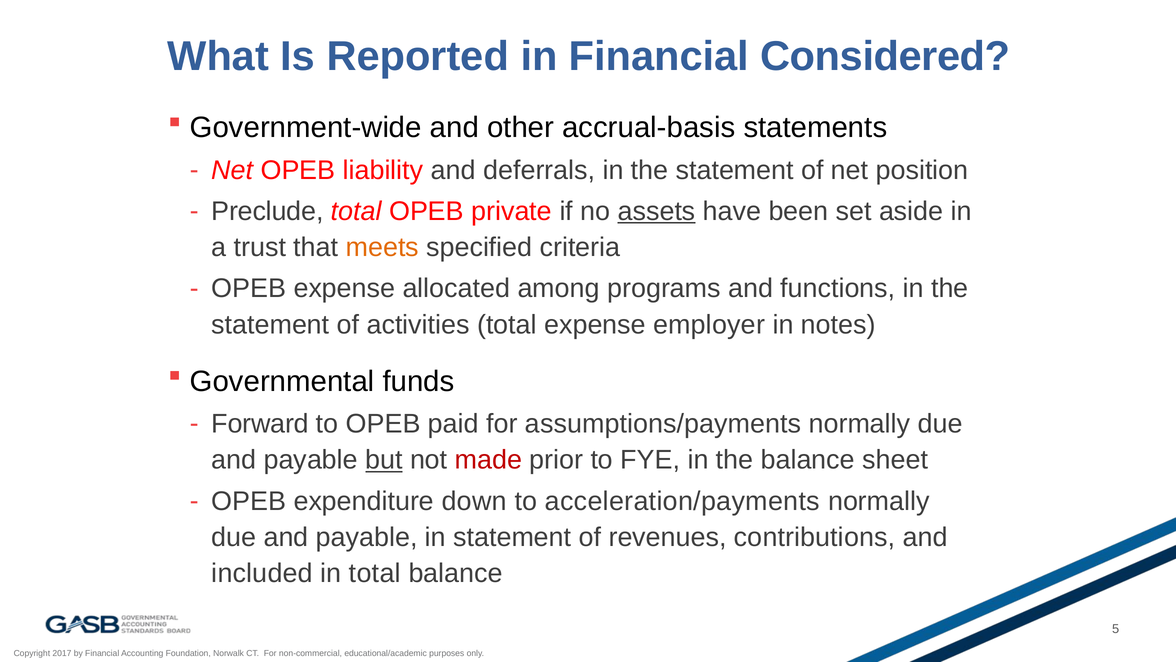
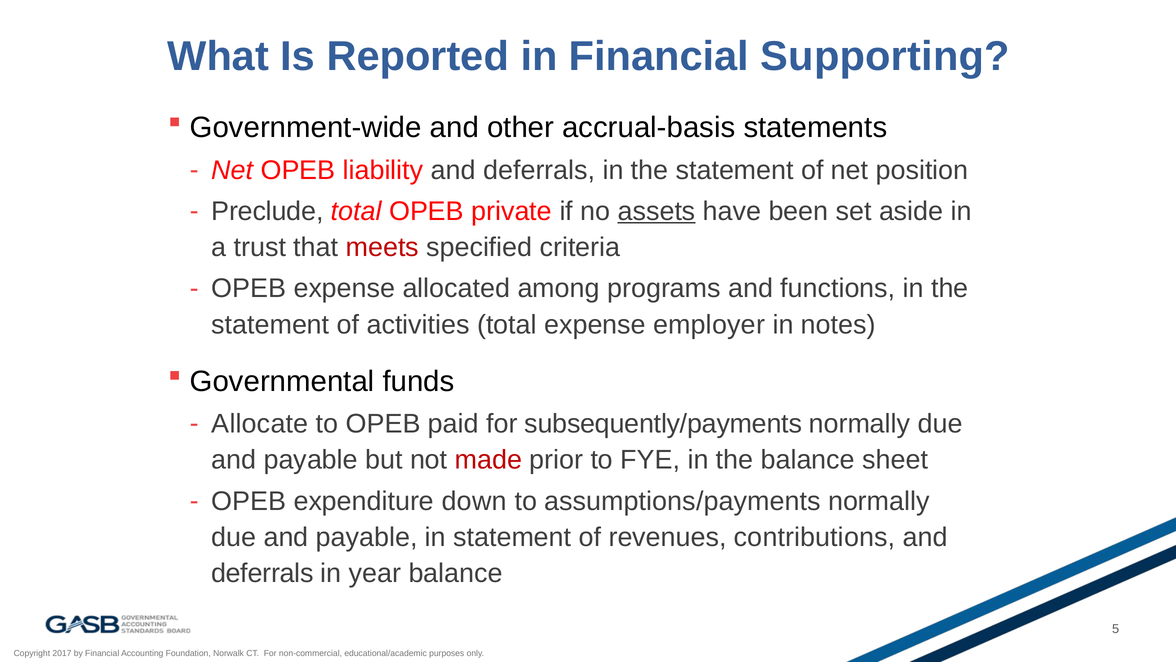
Considered: Considered -> Supporting
meets colour: orange -> red
Forward: Forward -> Allocate
assumptions/payments: assumptions/payments -> subsequently/payments
but underline: present -> none
acceleration/payments: acceleration/payments -> assumptions/payments
included at (262, 573): included -> deferrals
in total: total -> year
